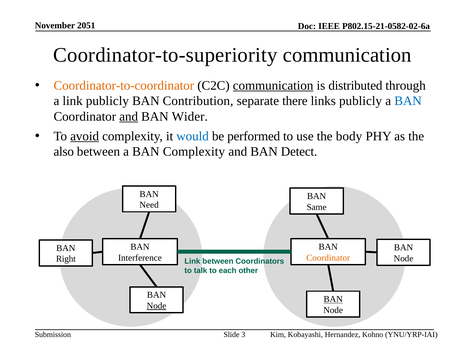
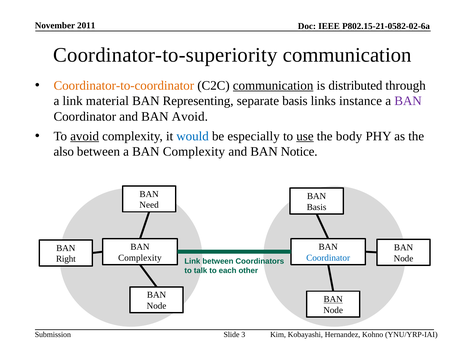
2051: 2051 -> 2011
link publicly: publicly -> material
Contribution: Contribution -> Representing
separate there: there -> basis
links publicly: publicly -> instance
BAN at (408, 101) colour: blue -> purple
and at (129, 116) underline: present -> none
BAN Wider: Wider -> Avoid
performed: performed -> especially
use underline: none -> present
Detect: Detect -> Notice
Same at (317, 207): Same -> Basis
Interference at (140, 258): Interference -> Complexity
Coordinator at (328, 258) colour: orange -> blue
Node at (157, 306) underline: present -> none
